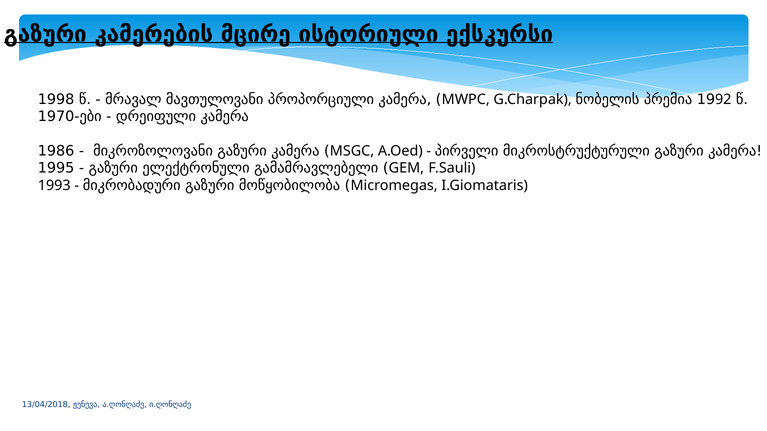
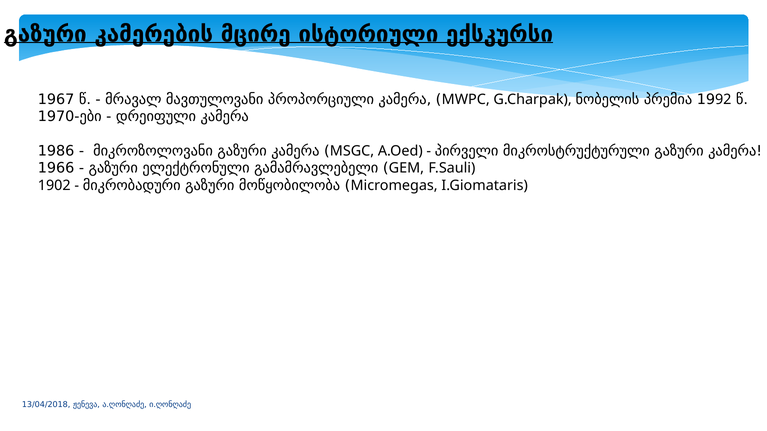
1998: 1998 -> 1967
1995: 1995 -> 1966
1993: 1993 -> 1902
